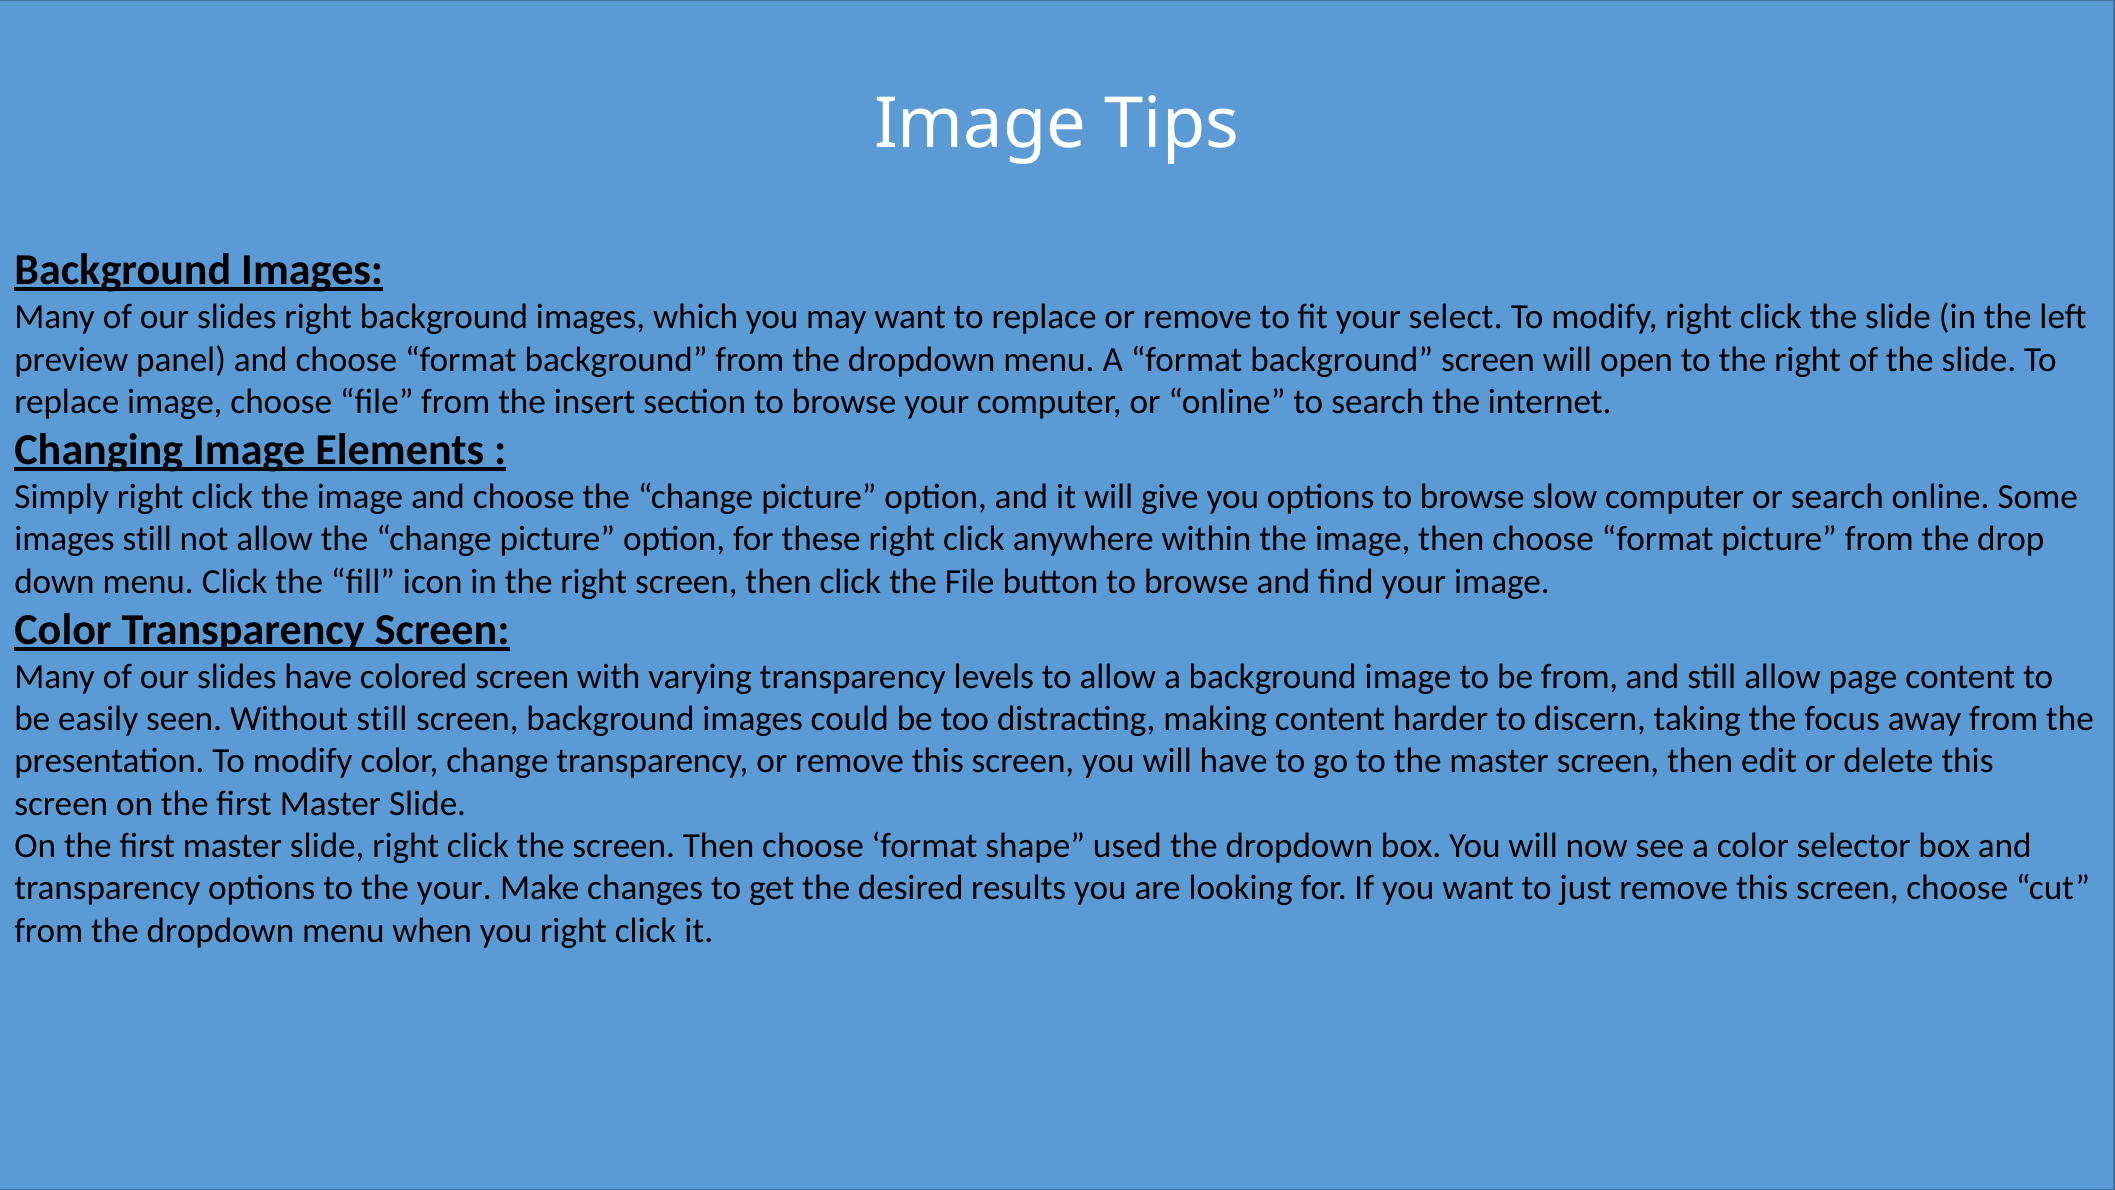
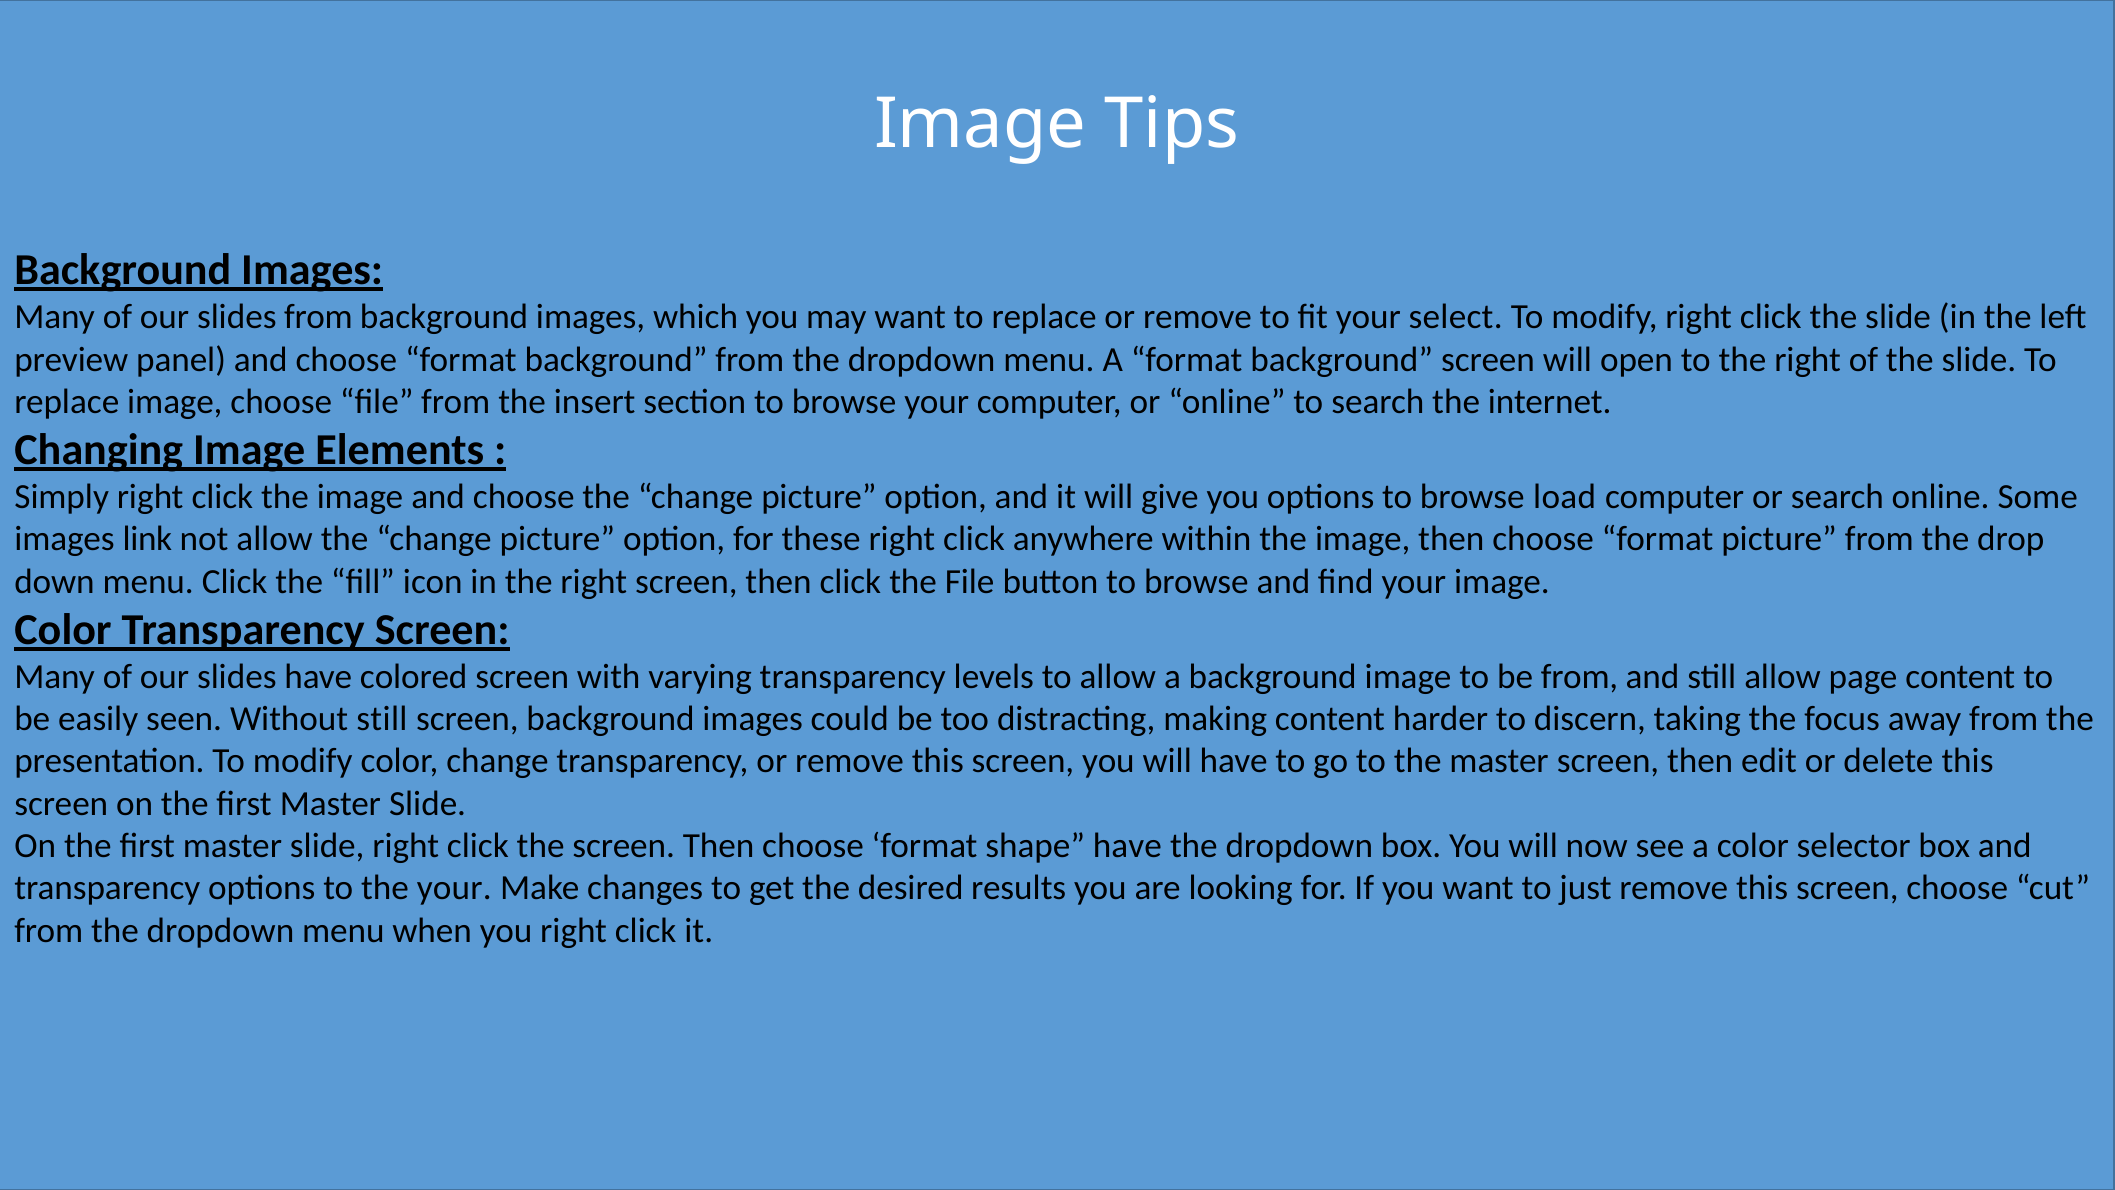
slides right: right -> from
slow: slow -> load
images still: still -> link
shape used: used -> have
